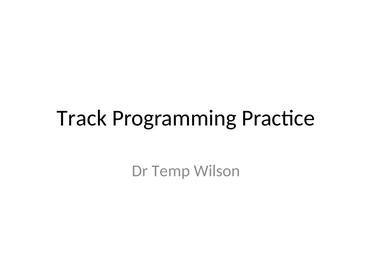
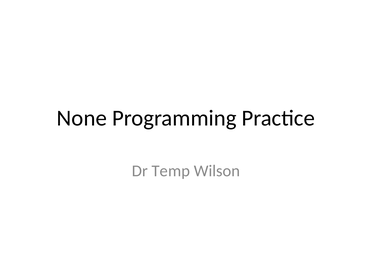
Track: Track -> None
